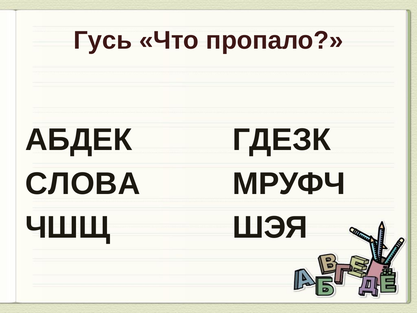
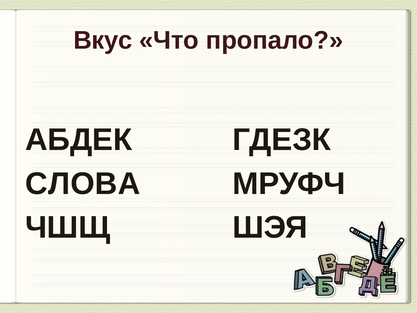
Гусь: Гусь -> Вкус
